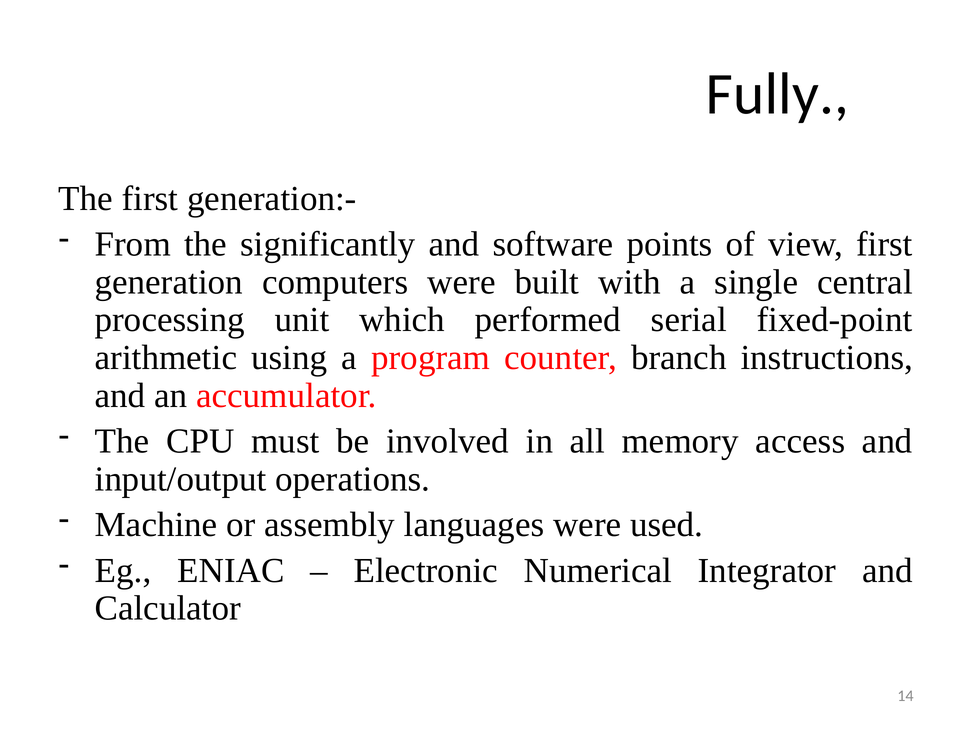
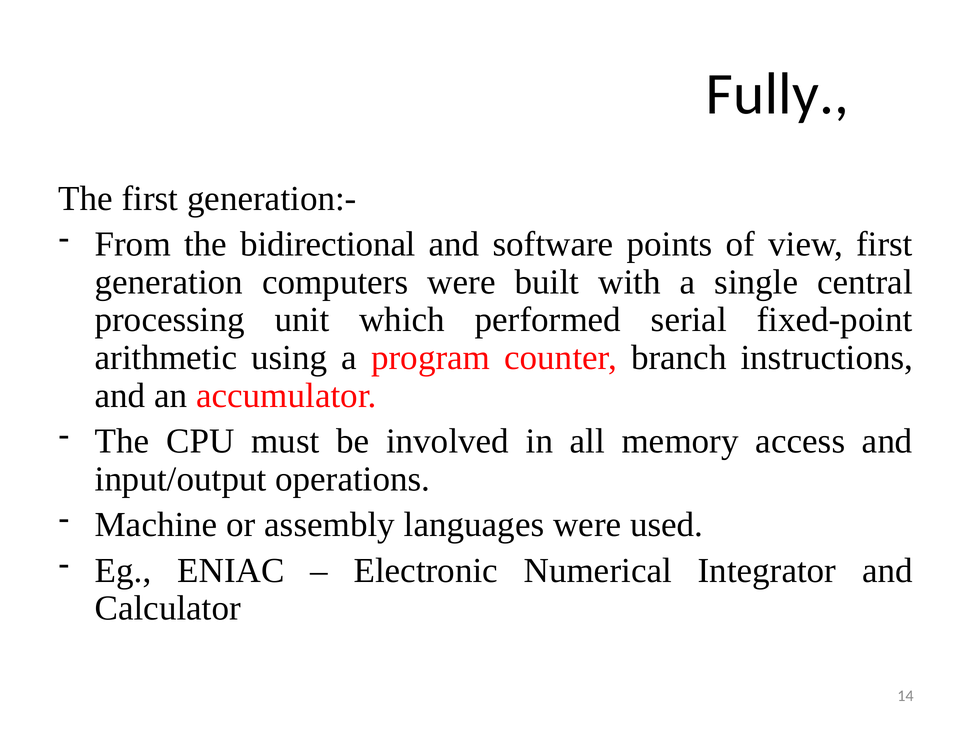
significantly: significantly -> bidirectional
